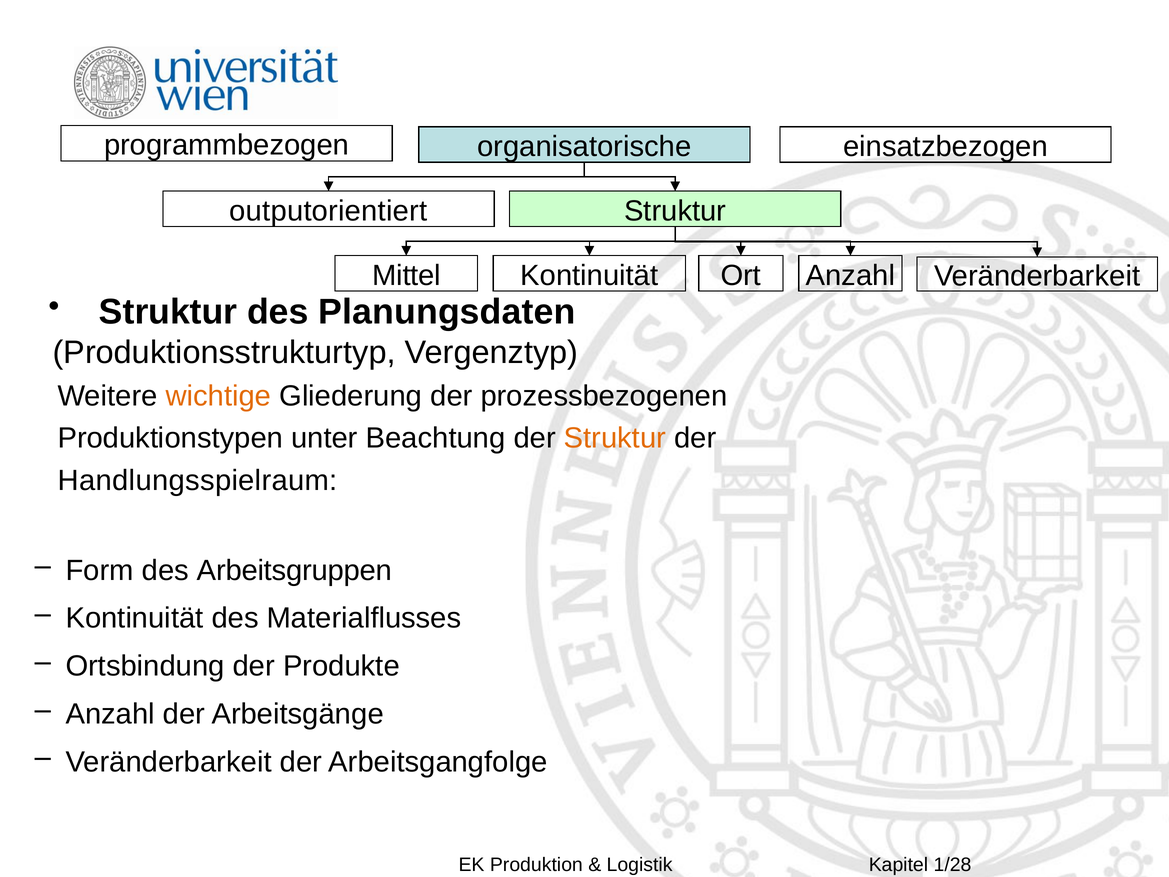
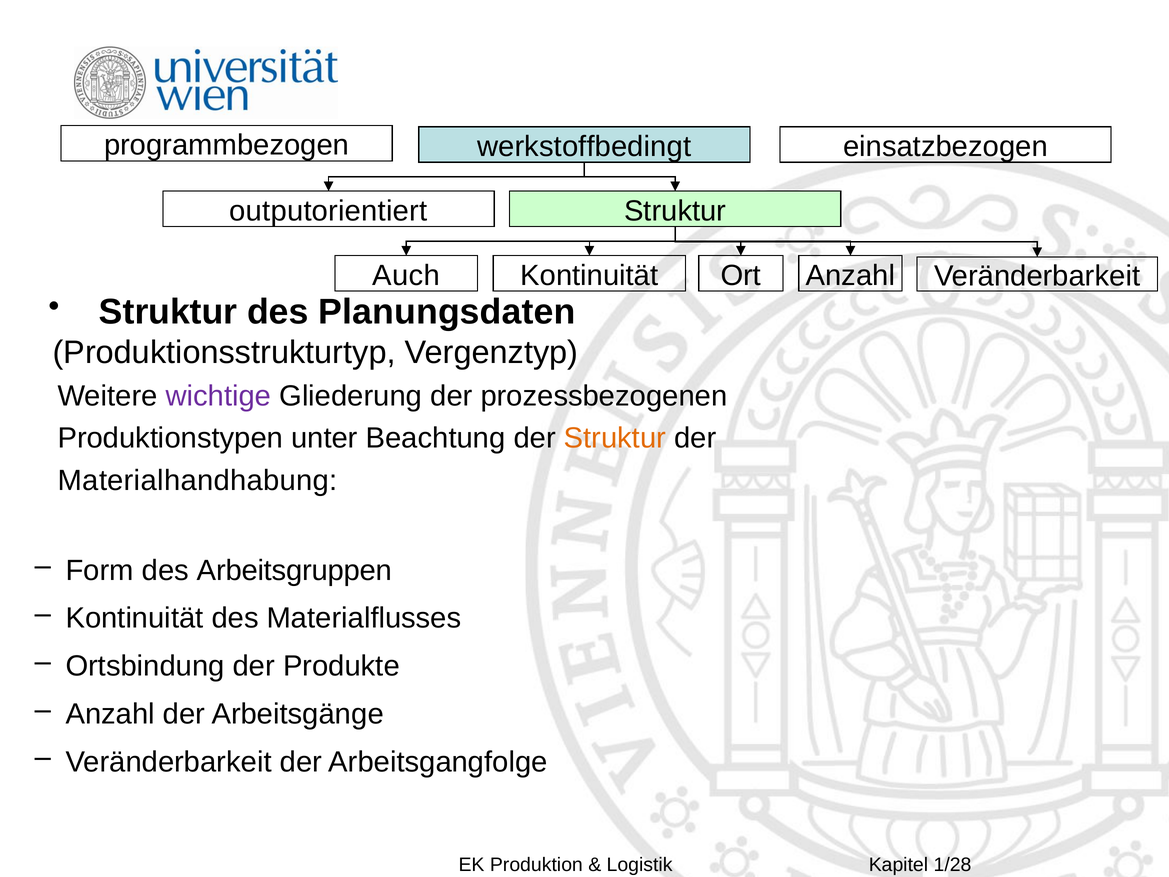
organisatorische: organisatorische -> werkstoffbedingt
Mittel: Mittel -> Auch
wichtige colour: orange -> purple
Handlungsspielraum: Handlungsspielraum -> Materialhandhabung
